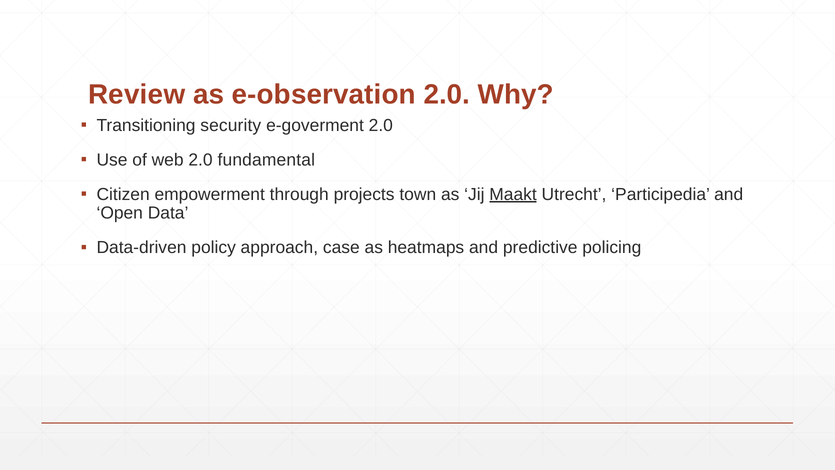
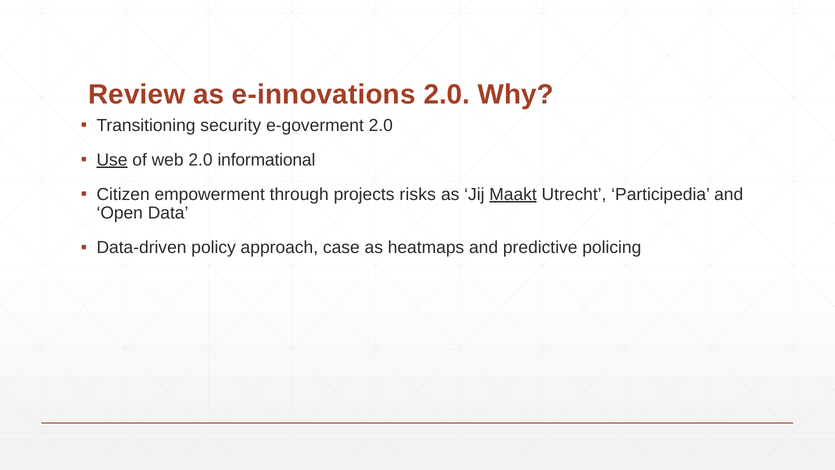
e-observation: e-observation -> e-innovations
Use underline: none -> present
fundamental: fundamental -> informational
town: town -> risks
